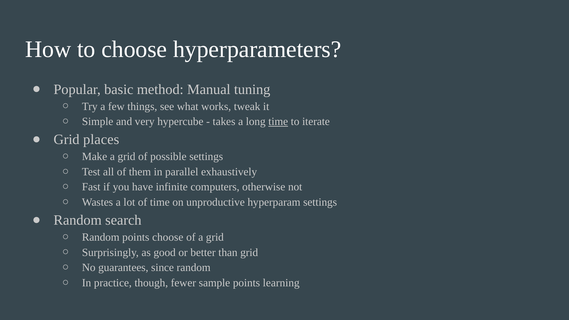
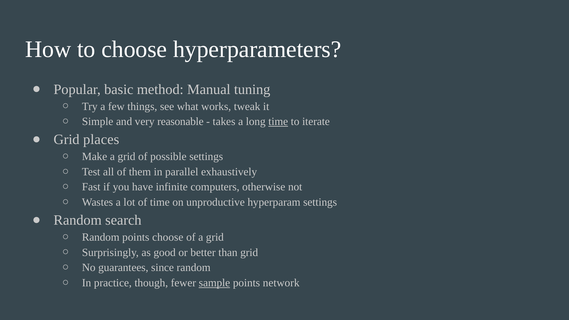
hypercube: hypercube -> reasonable
sample underline: none -> present
learning: learning -> network
